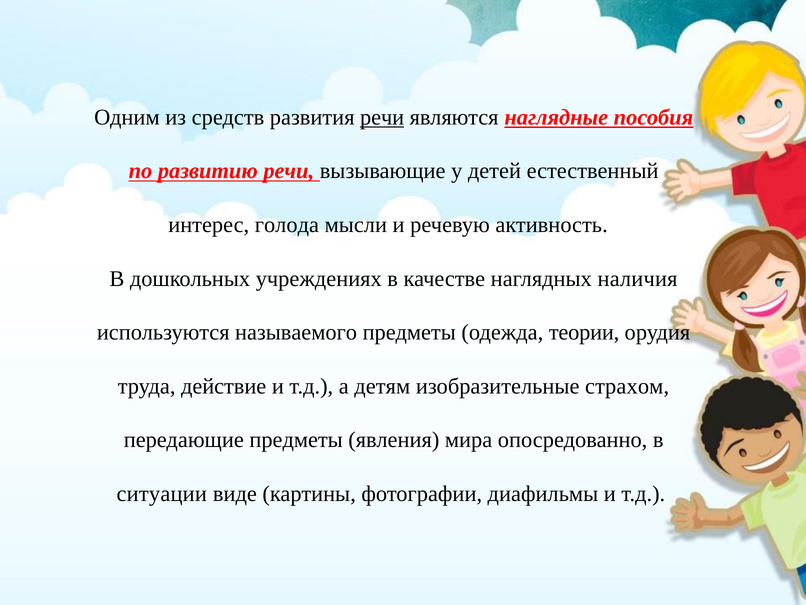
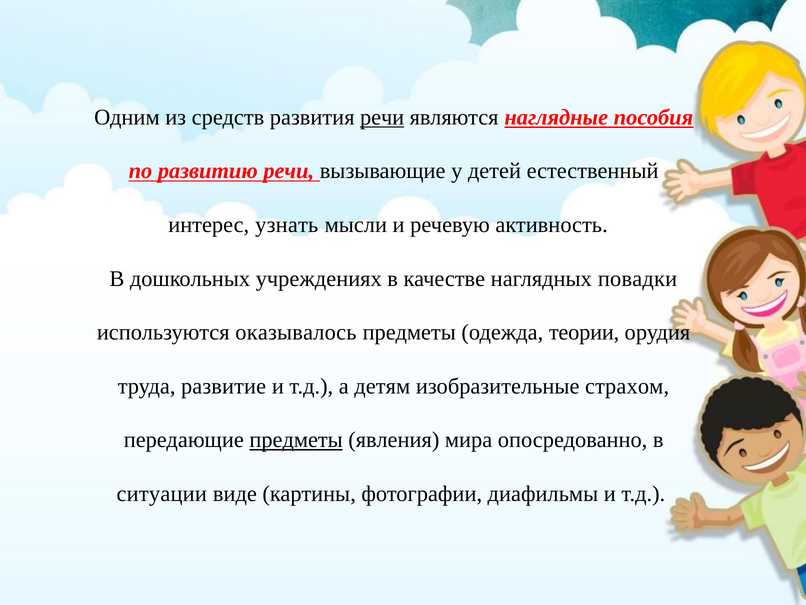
голода: голода -> узнать
наличия: наличия -> повадки
называемого: называемого -> оказывалось
действие: действие -> развитие
предметы at (296, 440) underline: none -> present
